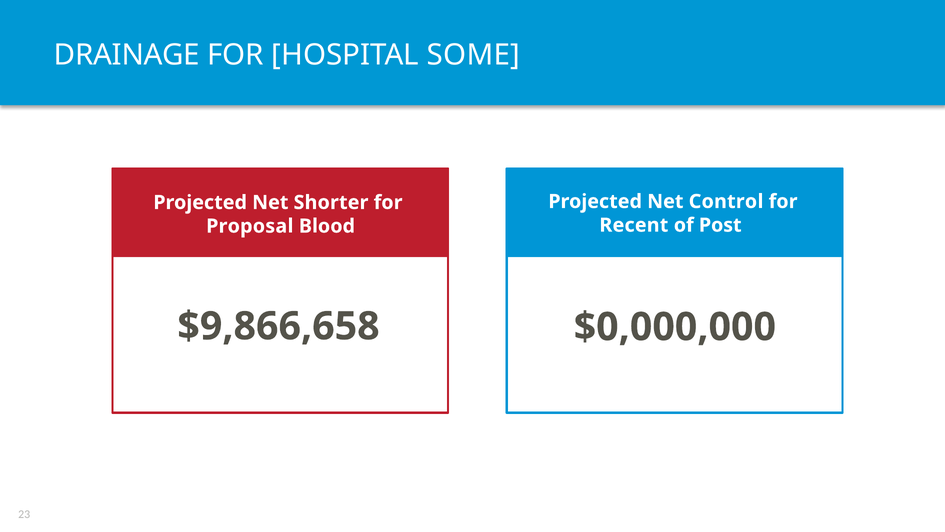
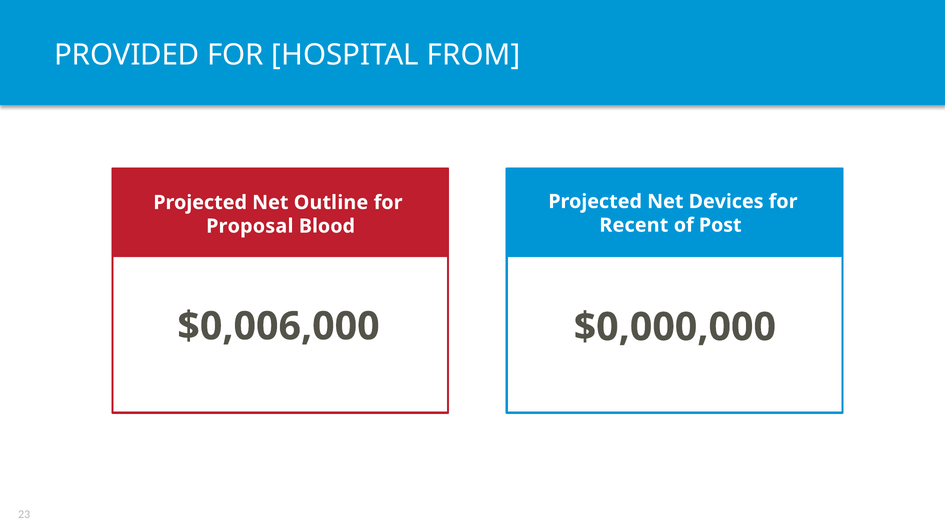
DRAINAGE: DRAINAGE -> PROVIDED
SOME: SOME -> FROM
Control: Control -> Devices
Shorter: Shorter -> Outline
$9,866,658: $9,866,658 -> $0,006,000
